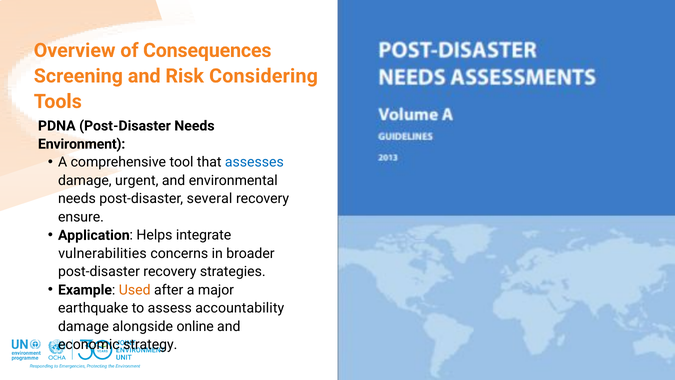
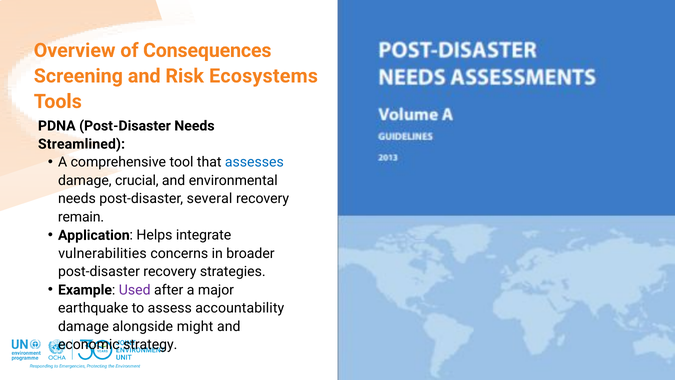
Considering: Considering -> Ecosystems
Environment: Environment -> Streamlined
urgent: urgent -> crucial
ensure: ensure -> remain
Used colour: orange -> purple
online: online -> might
